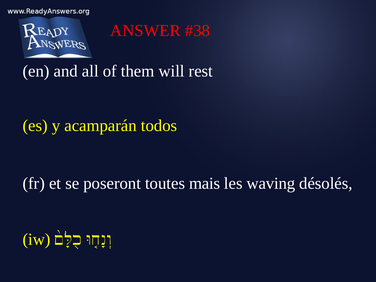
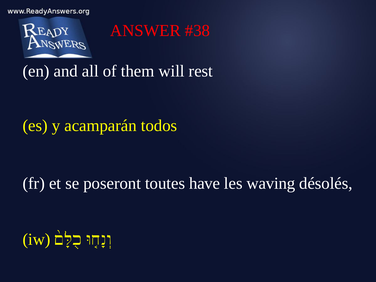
mais: mais -> have
